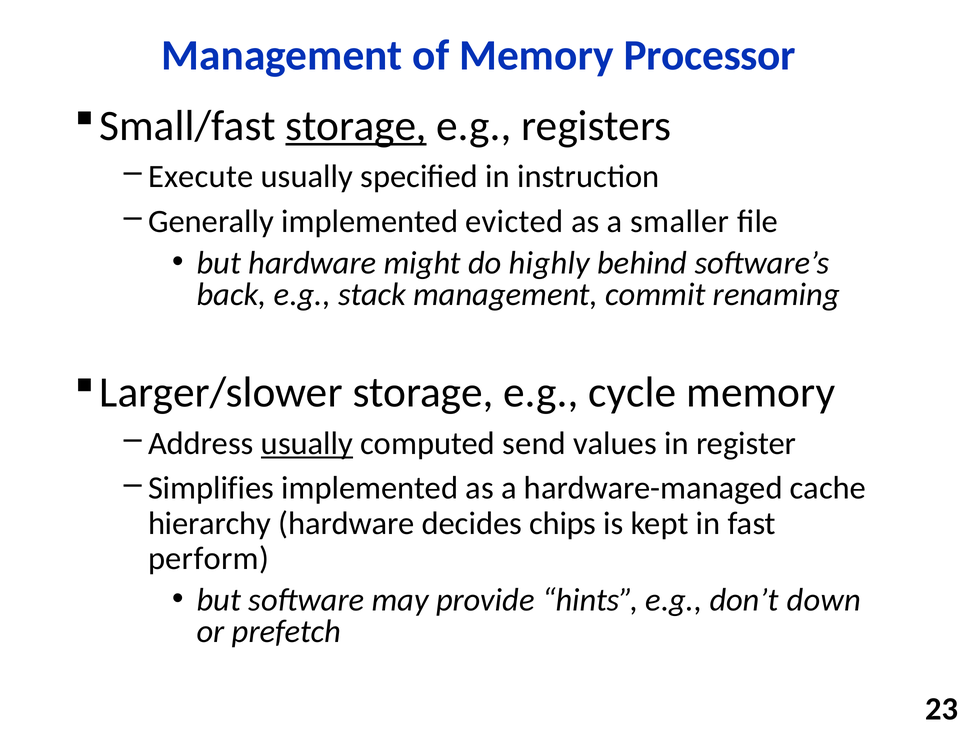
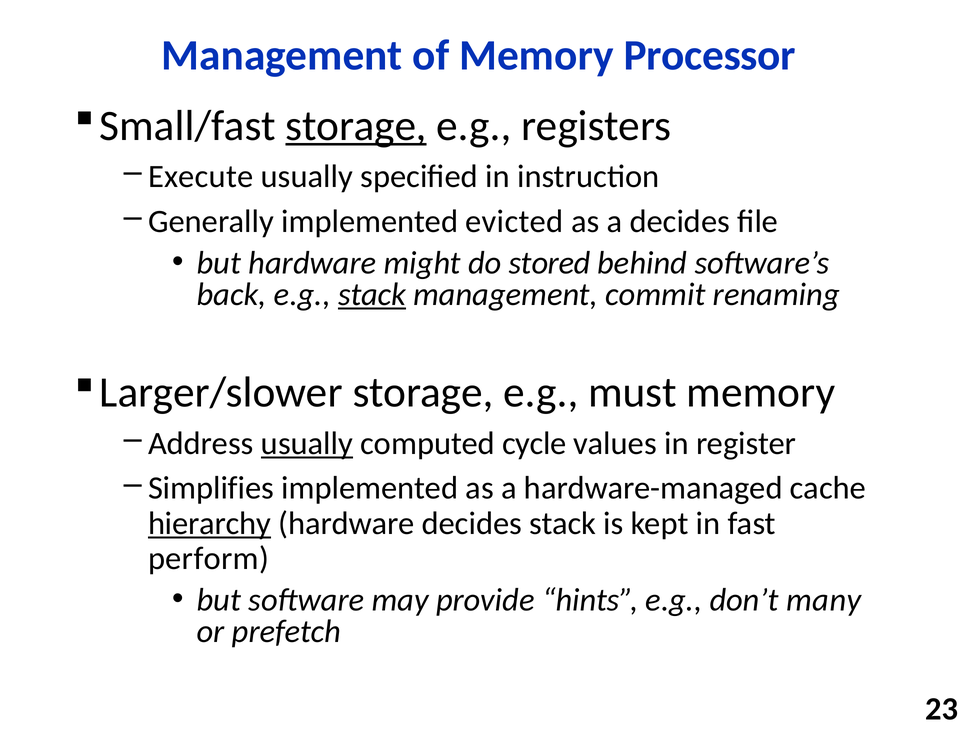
a smaller: smaller -> decides
highly: highly -> stored
stack at (372, 294) underline: none -> present
cycle: cycle -> must
send: send -> cycle
hierarchy underline: none -> present
decides chips: chips -> stack
down: down -> many
